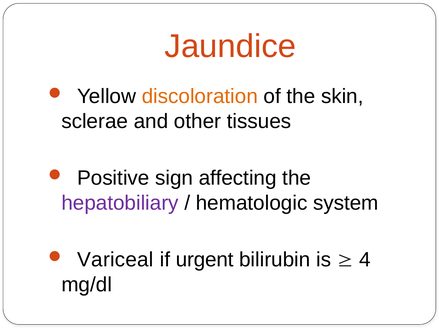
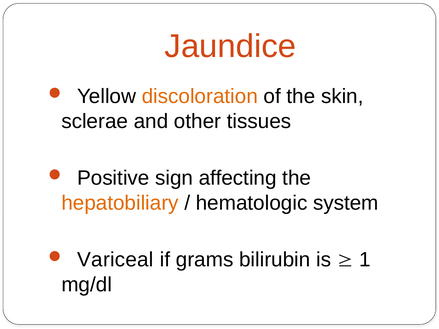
hepatobiliary colour: purple -> orange
urgent: urgent -> grams
4: 4 -> 1
